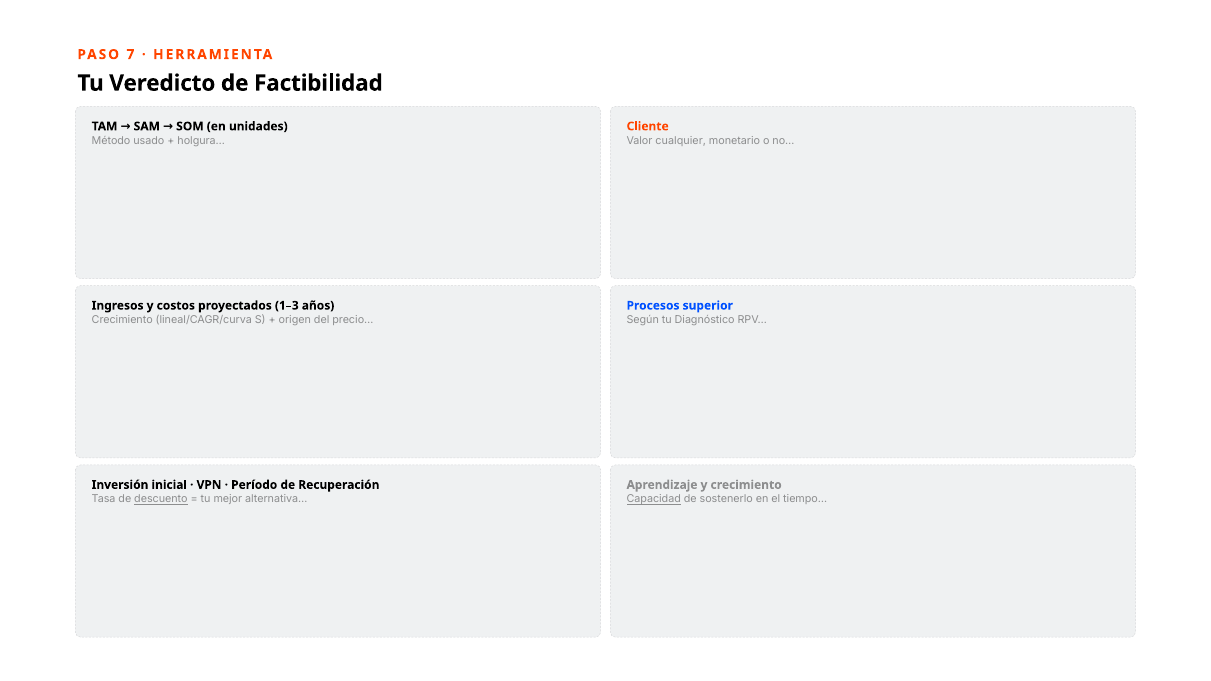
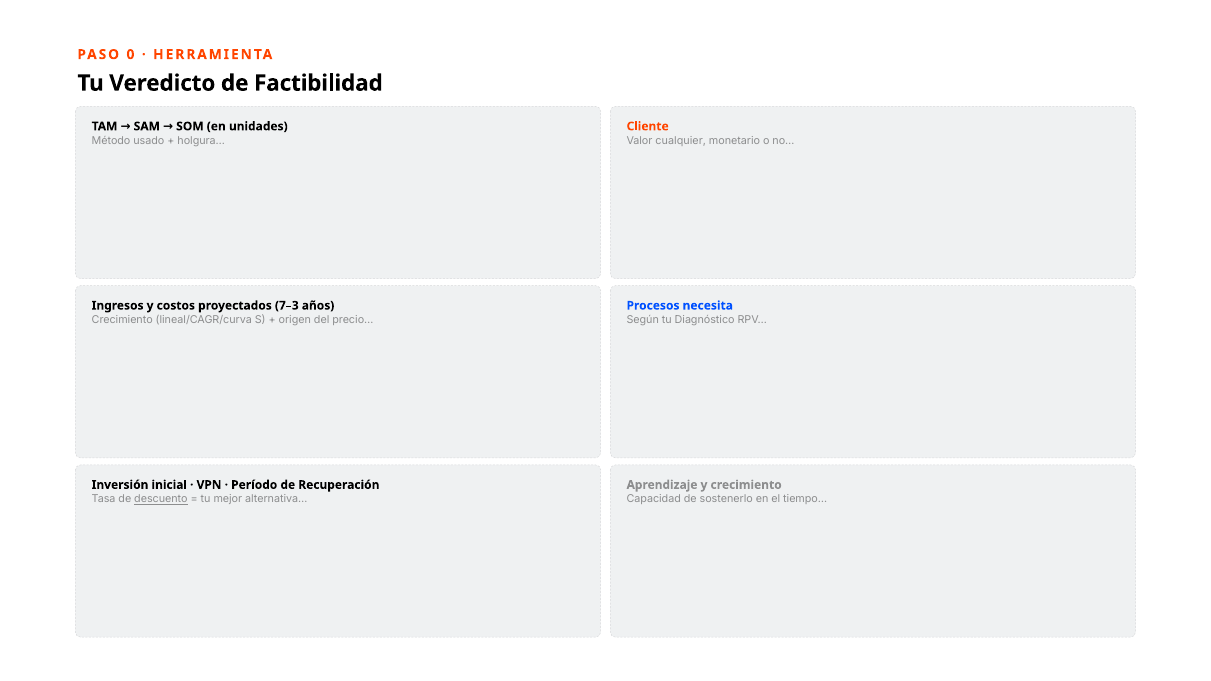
7: 7 -> 0
1–3: 1–3 -> 7–3
superior: superior -> necesita
Capacidad underline: present -> none
